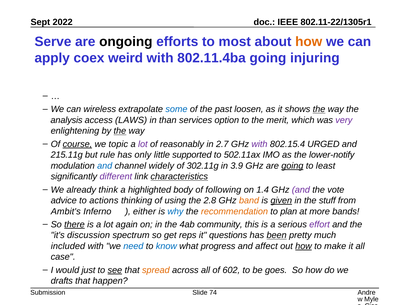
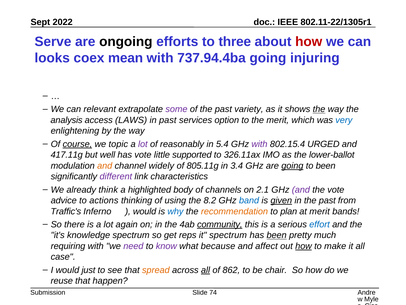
most: most -> three
how at (309, 42) colour: orange -> red
apply: apply -> looks
weird: weird -> mean
802.11.4ba: 802.11.4ba -> 737.94.4ba
wireless: wireless -> relevant
some colour: blue -> purple
loosen: loosen -> variety
in than: than -> past
very colour: purple -> blue
the at (120, 131) underline: present -> none
2.7: 2.7 -> 5.4
215.11g: 215.11g -> 417.11g
rule: rule -> well
has only: only -> vote
502.11ax: 502.11ax -> 326.11ax
lower-notify: lower-notify -> lower-ballot
and at (105, 165) colour: blue -> orange
302.11g: 302.11g -> 805.11g
3.9: 3.9 -> 3.4
to least: least -> been
characteristics underline: present -> none
following: following -> channels
1.4: 1.4 -> 2.1
2.8: 2.8 -> 8.2
band colour: orange -> blue
in the stuff: stuff -> past
Ambit's: Ambit's -> Traffic's
either at (145, 211): either -> would
at more: more -> merit
there underline: present -> none
community underline: none -> present
effort colour: purple -> blue
discussion: discussion -> knowledge
it questions: questions -> spectrum
included: included -> requiring
need colour: blue -> purple
know colour: blue -> purple
progress: progress -> because
see underline: present -> none
all at (206, 270) underline: none -> present
602: 602 -> 862
goes: goes -> chair
drafts: drafts -> reuse
